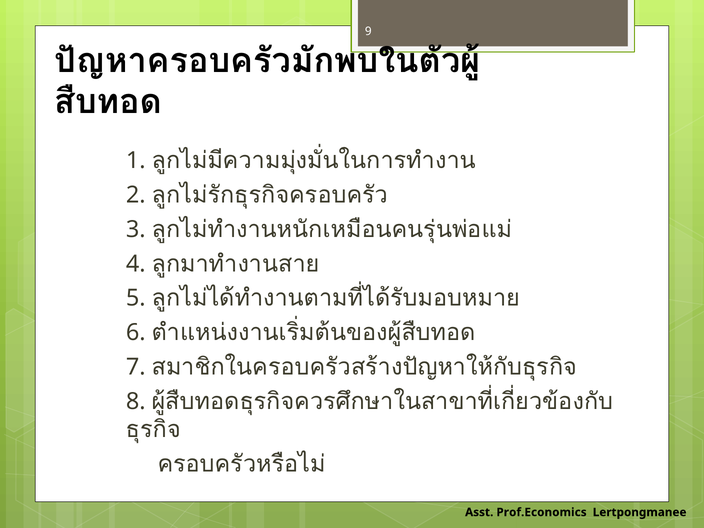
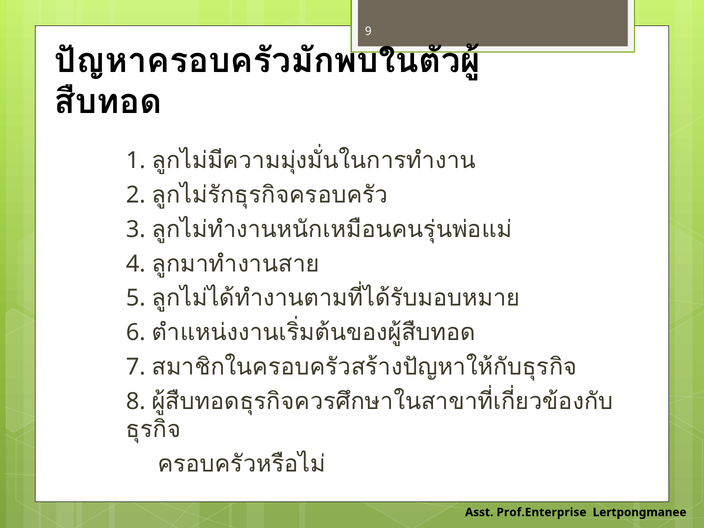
Prof.Economics: Prof.Economics -> Prof.Enterprise
